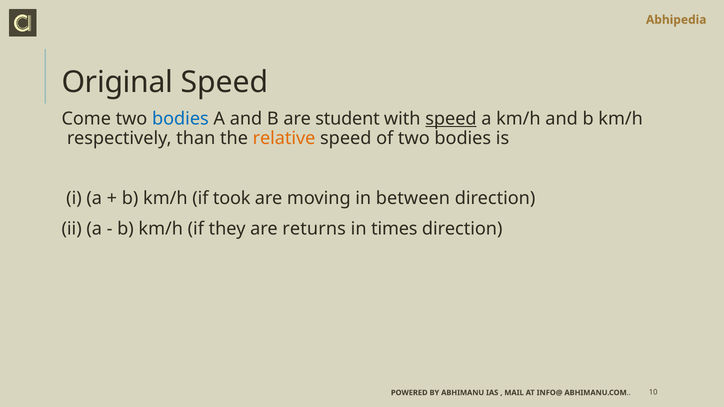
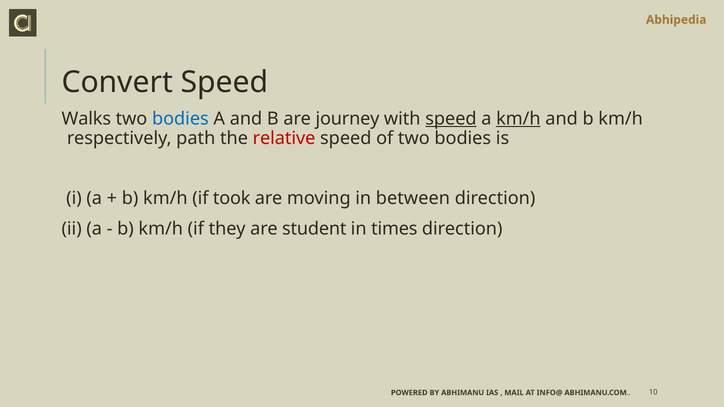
Original: Original -> Convert
Come: Come -> Walks
student: student -> journey
km/h at (518, 119) underline: none -> present
than: than -> path
relative colour: orange -> red
returns: returns -> student
